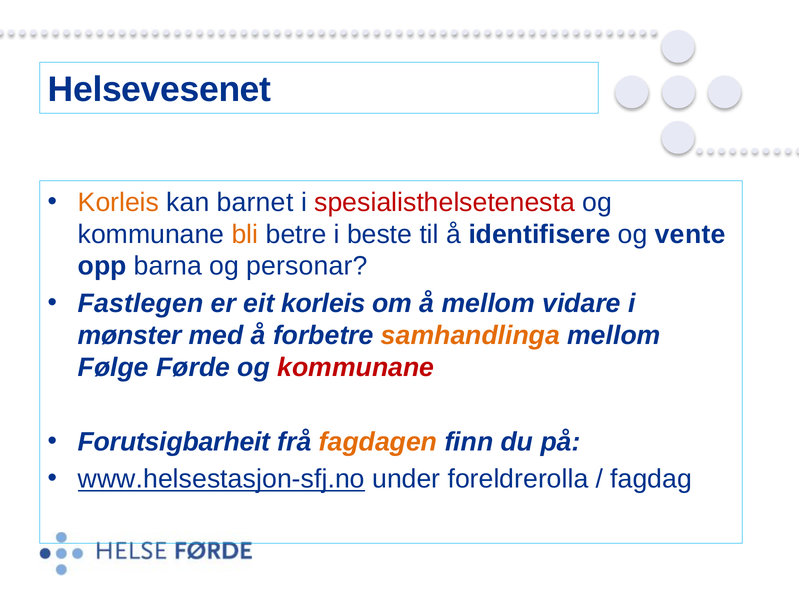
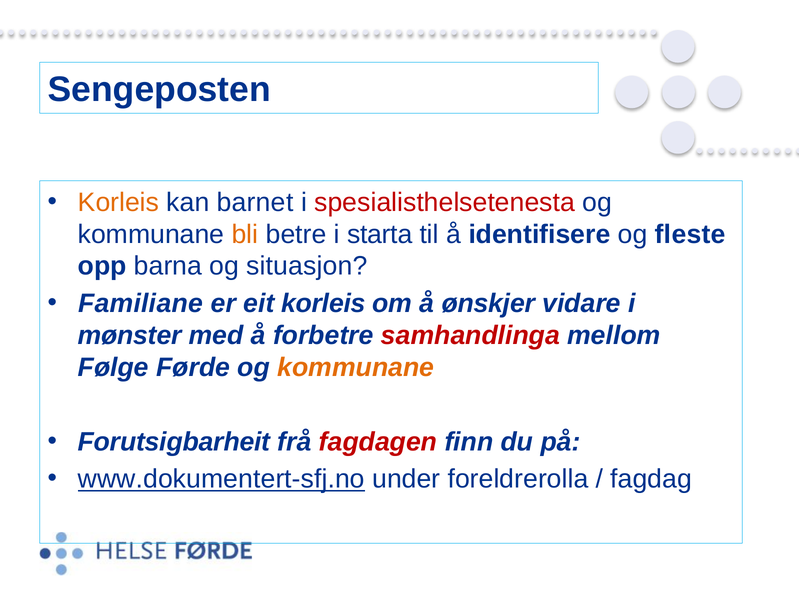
Helsevesenet: Helsevesenet -> Sengeposten
beste: beste -> starta
vente: vente -> fleste
personar: personar -> situasjon
Fastlegen: Fastlegen -> Familiane
å mellom: mellom -> ønskjer
samhandlinga colour: orange -> red
kommunane at (356, 367) colour: red -> orange
fagdagen colour: orange -> red
www.helsestasjon-sfj.no: www.helsestasjon-sfj.no -> www.dokumentert-sfj.no
